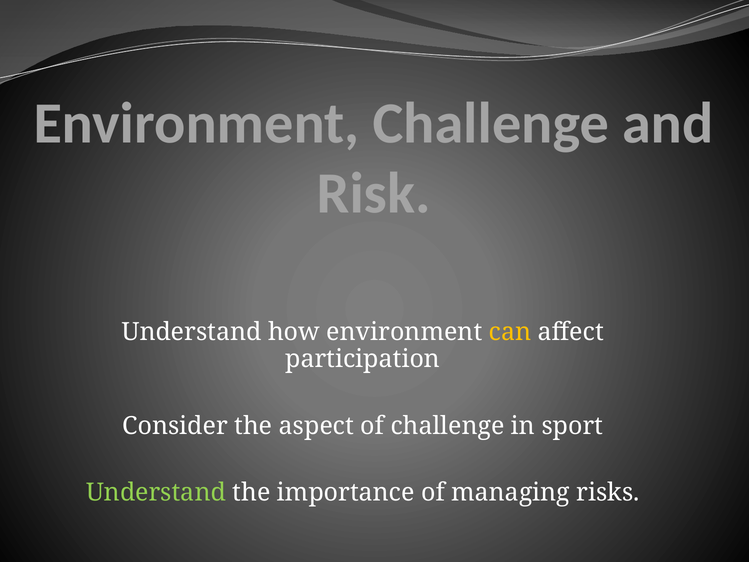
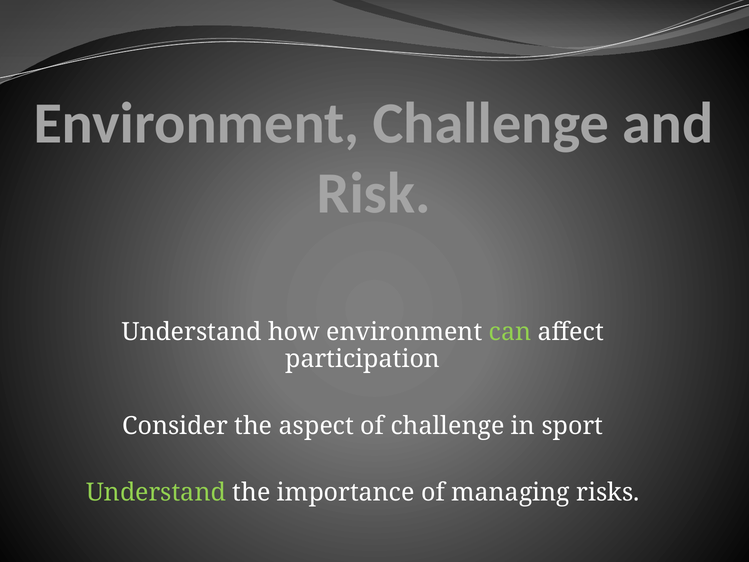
can colour: yellow -> light green
